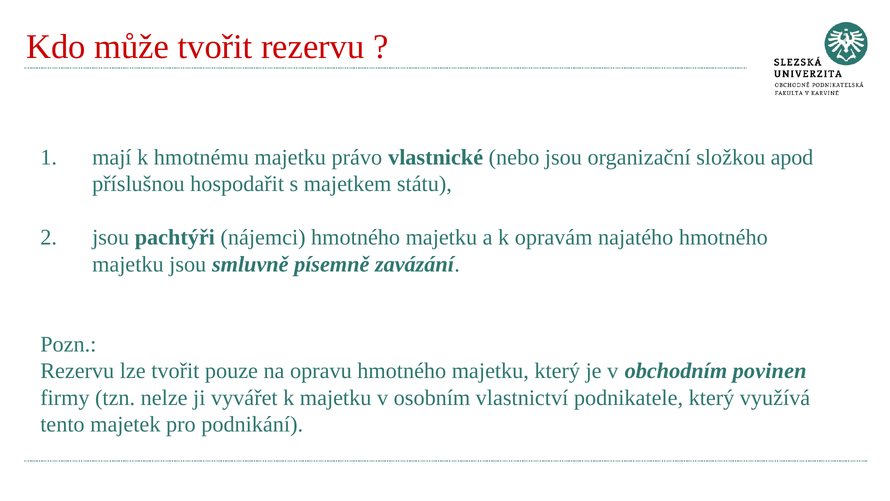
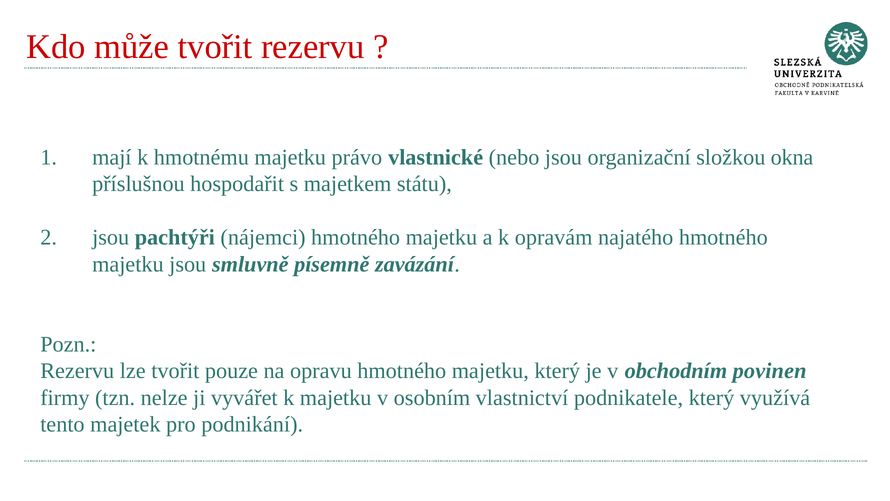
apod: apod -> okna
